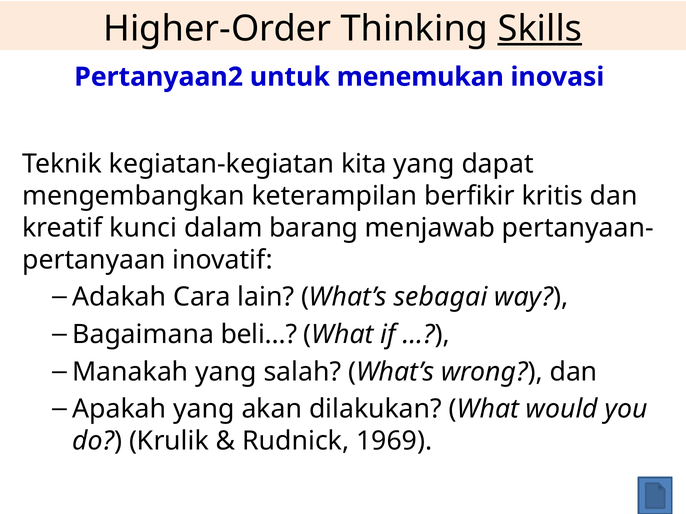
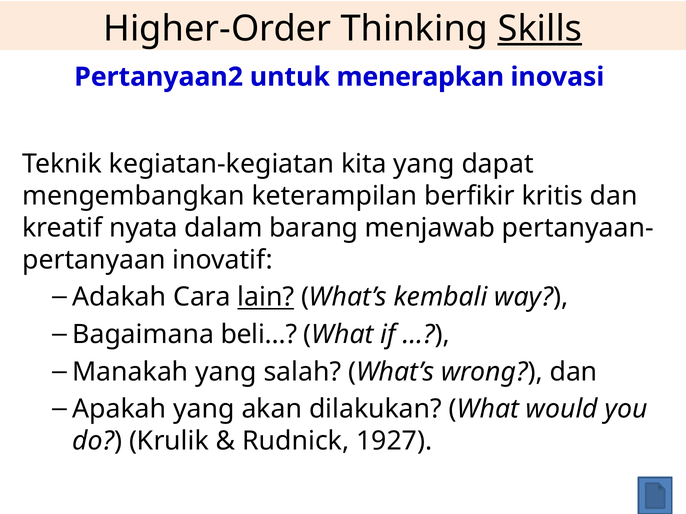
menemukan: menemukan -> menerapkan
kunci: kunci -> nyata
lain underline: none -> present
sebagai: sebagai -> kembali
1969: 1969 -> 1927
